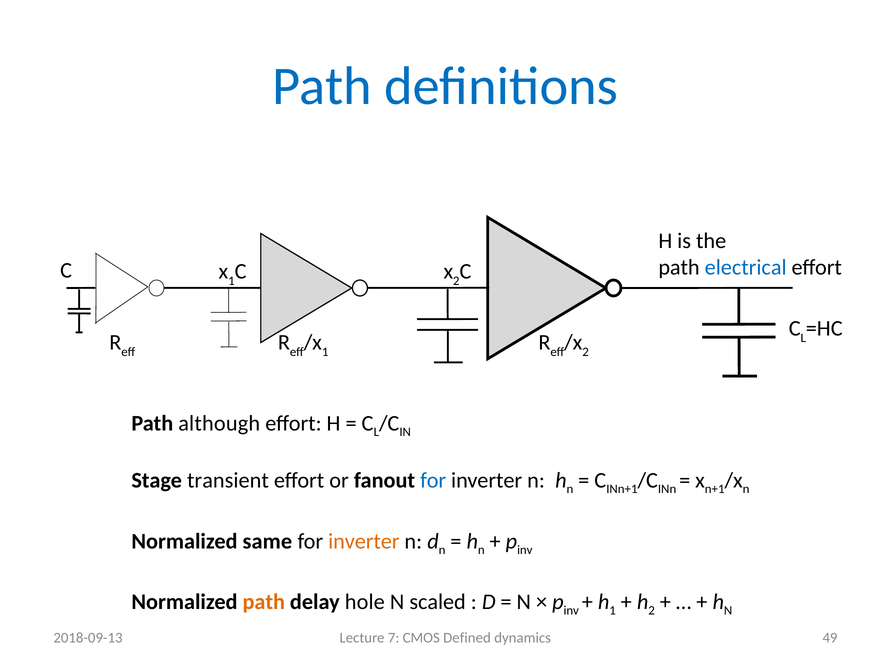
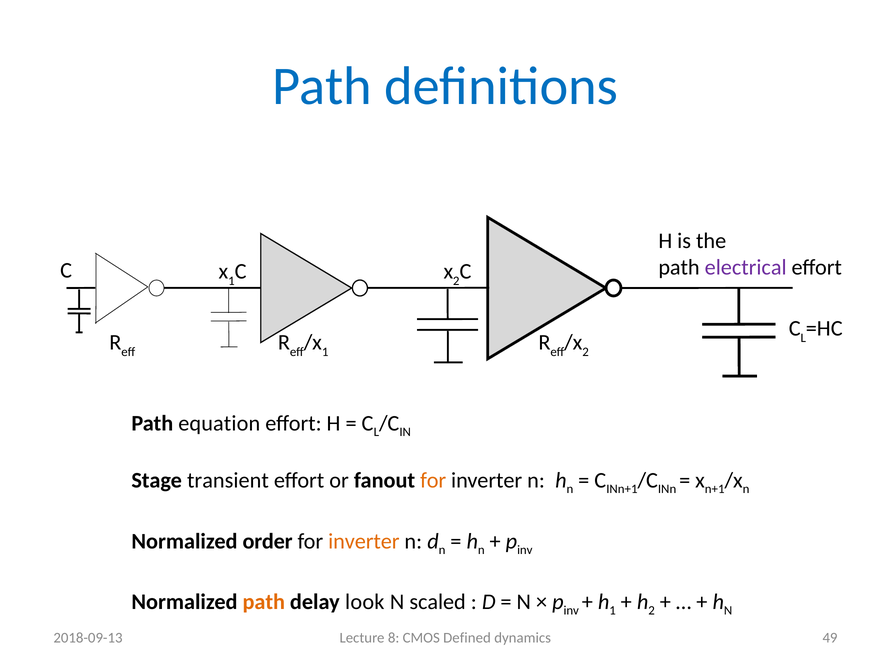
electrical colour: blue -> purple
although: although -> equation
for at (433, 481) colour: blue -> orange
same: same -> order
hole: hole -> look
7: 7 -> 8
